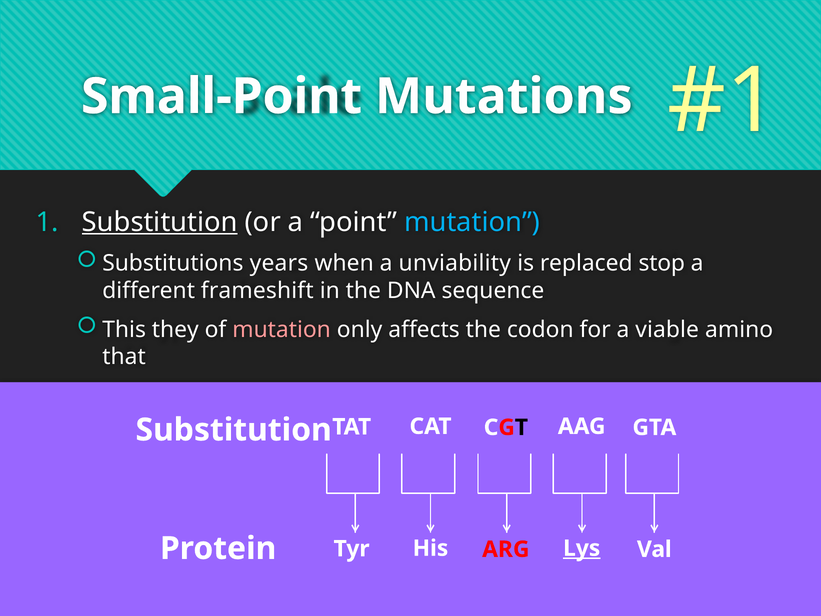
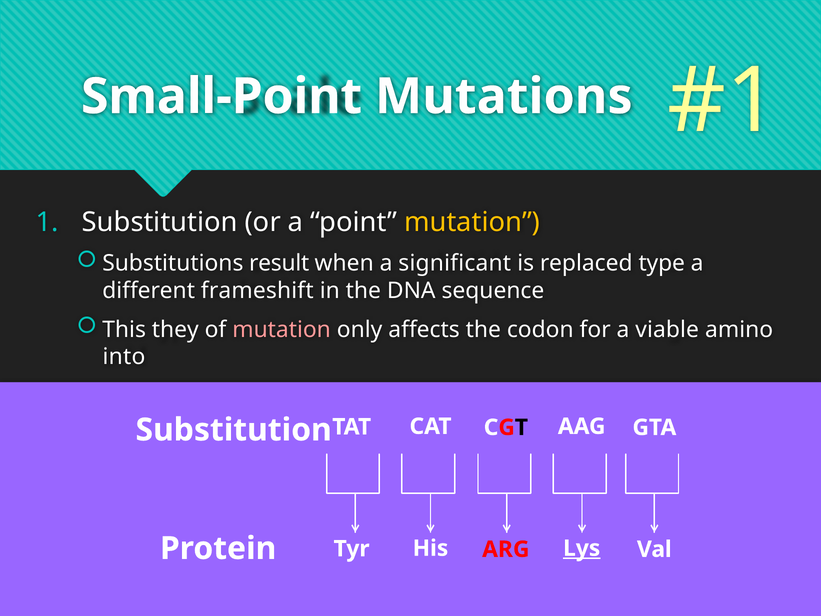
Substitution at (160, 222) underline: present -> none
mutation at (472, 222) colour: light blue -> yellow
years: years -> result
unviability: unviability -> significant
stop: stop -> type
that: that -> into
